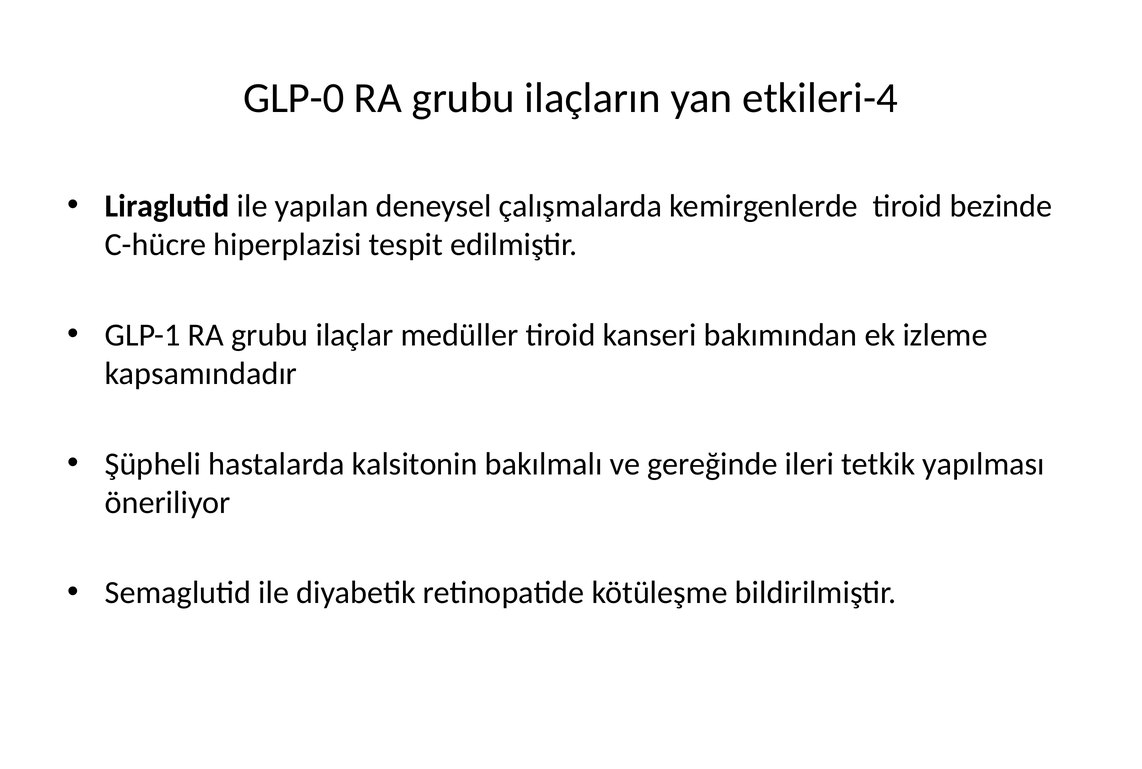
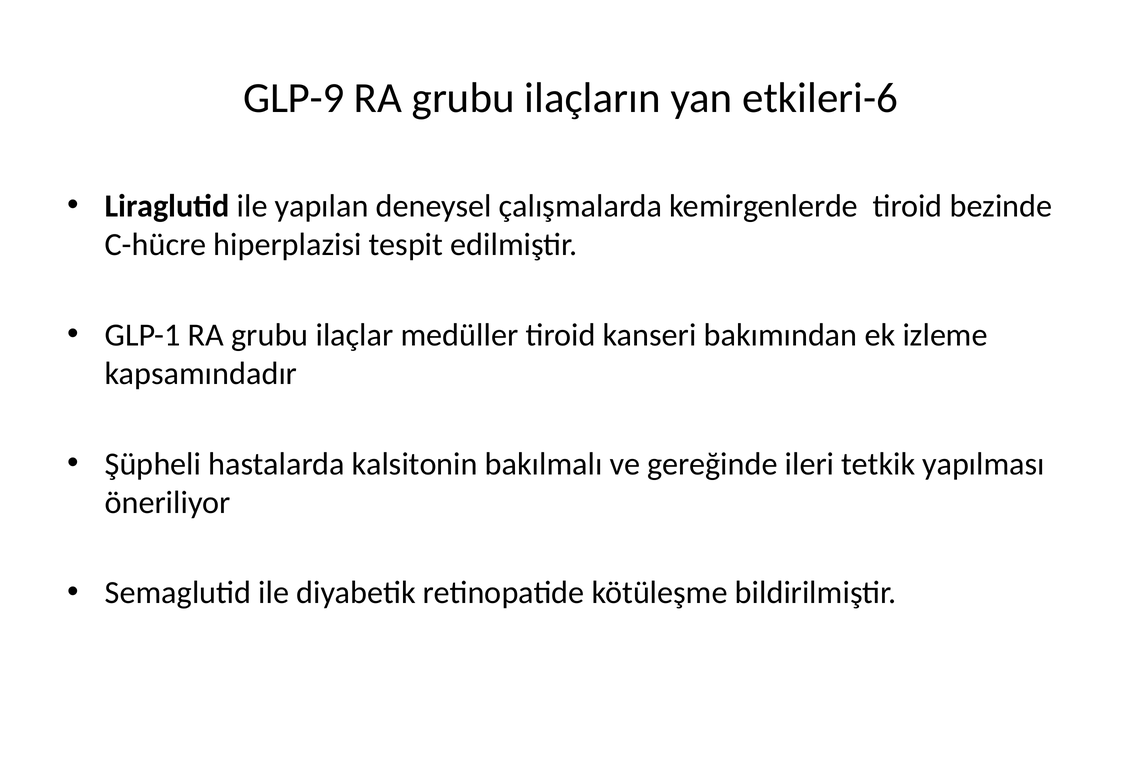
GLP-0: GLP-0 -> GLP-9
etkileri-4: etkileri-4 -> etkileri-6
